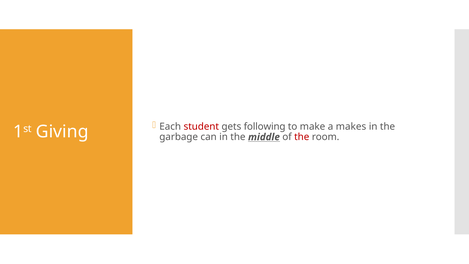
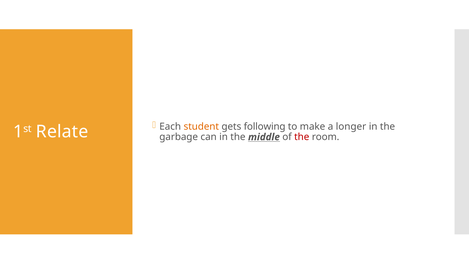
student colour: red -> orange
makes: makes -> longer
Giving: Giving -> Relate
